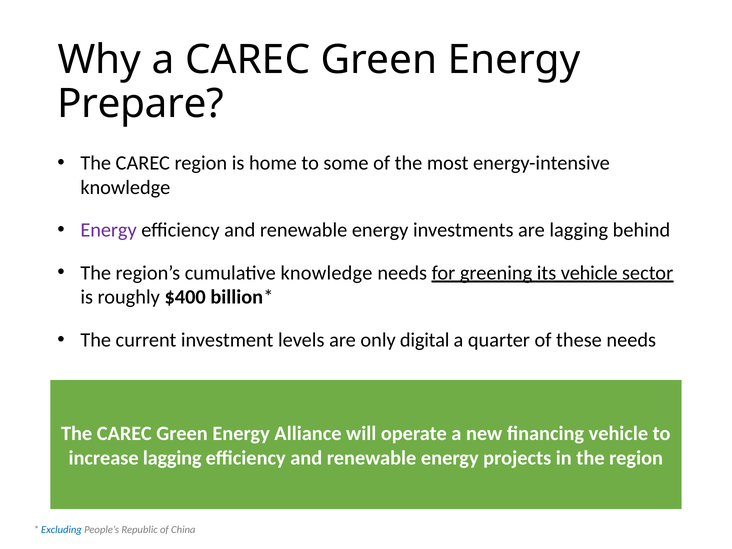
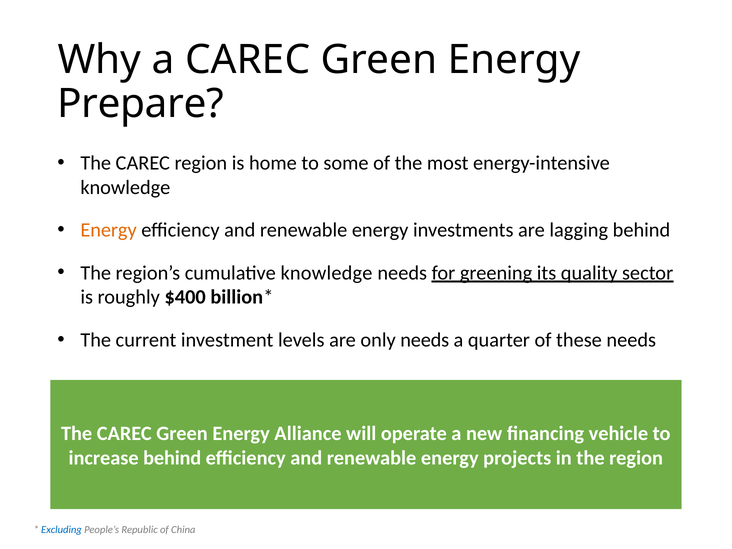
Energy at (109, 230) colour: purple -> orange
its vehicle: vehicle -> quality
only digital: digital -> needs
increase lagging: lagging -> behind
